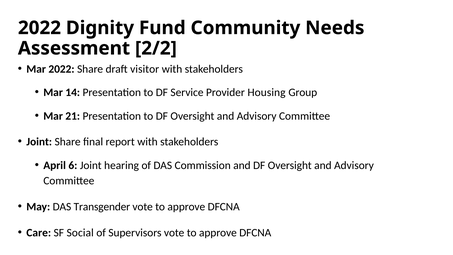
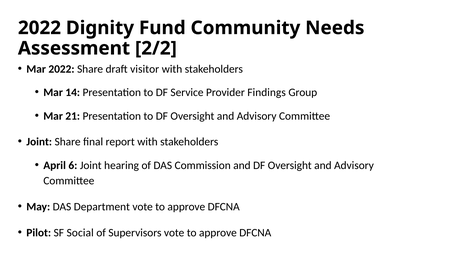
Housing: Housing -> Findings
Transgender: Transgender -> Department
Care: Care -> Pilot
